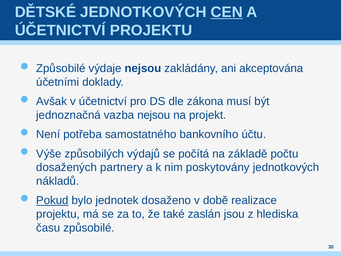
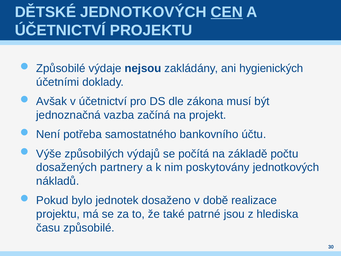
akceptována: akceptována -> hygienických
vazba nejsou: nejsou -> začíná
Pokud underline: present -> none
zaslán: zaslán -> patrné
